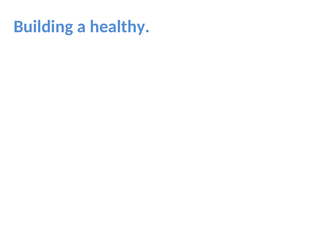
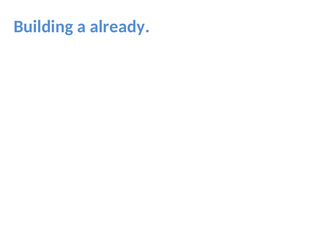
healthy: healthy -> already
